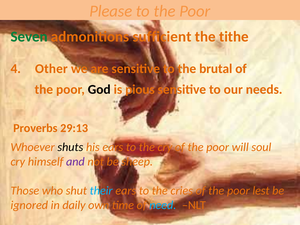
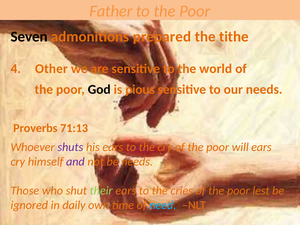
Please: Please -> Father
Seven colour: green -> black
sufficient: sufficient -> prepared
brutal: brutal -> world
29:13: 29:13 -> 71:13
shuts colour: black -> purple
will soul: soul -> ears
be sheep: sheep -> needs
their colour: light blue -> light green
